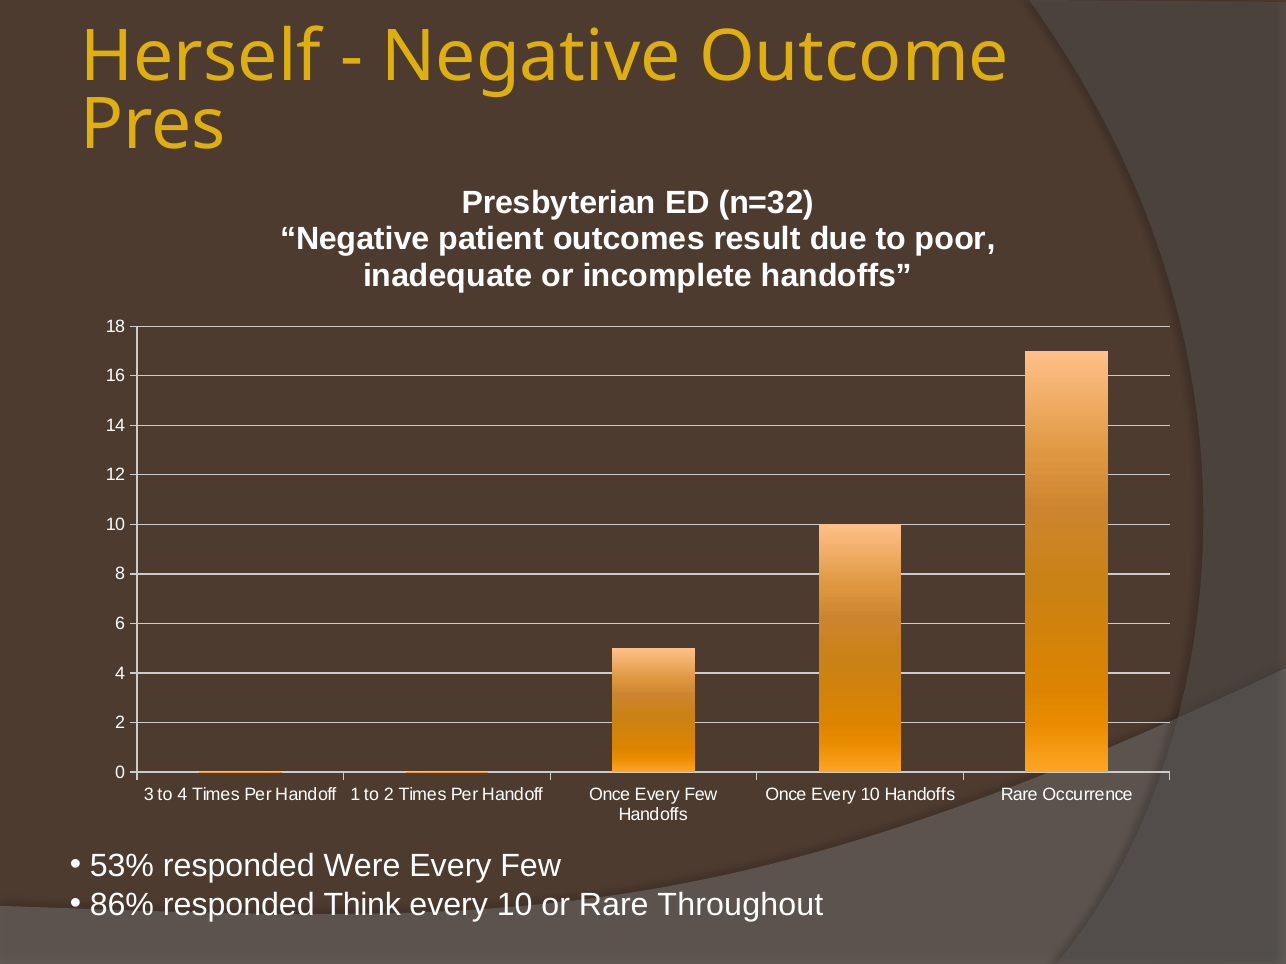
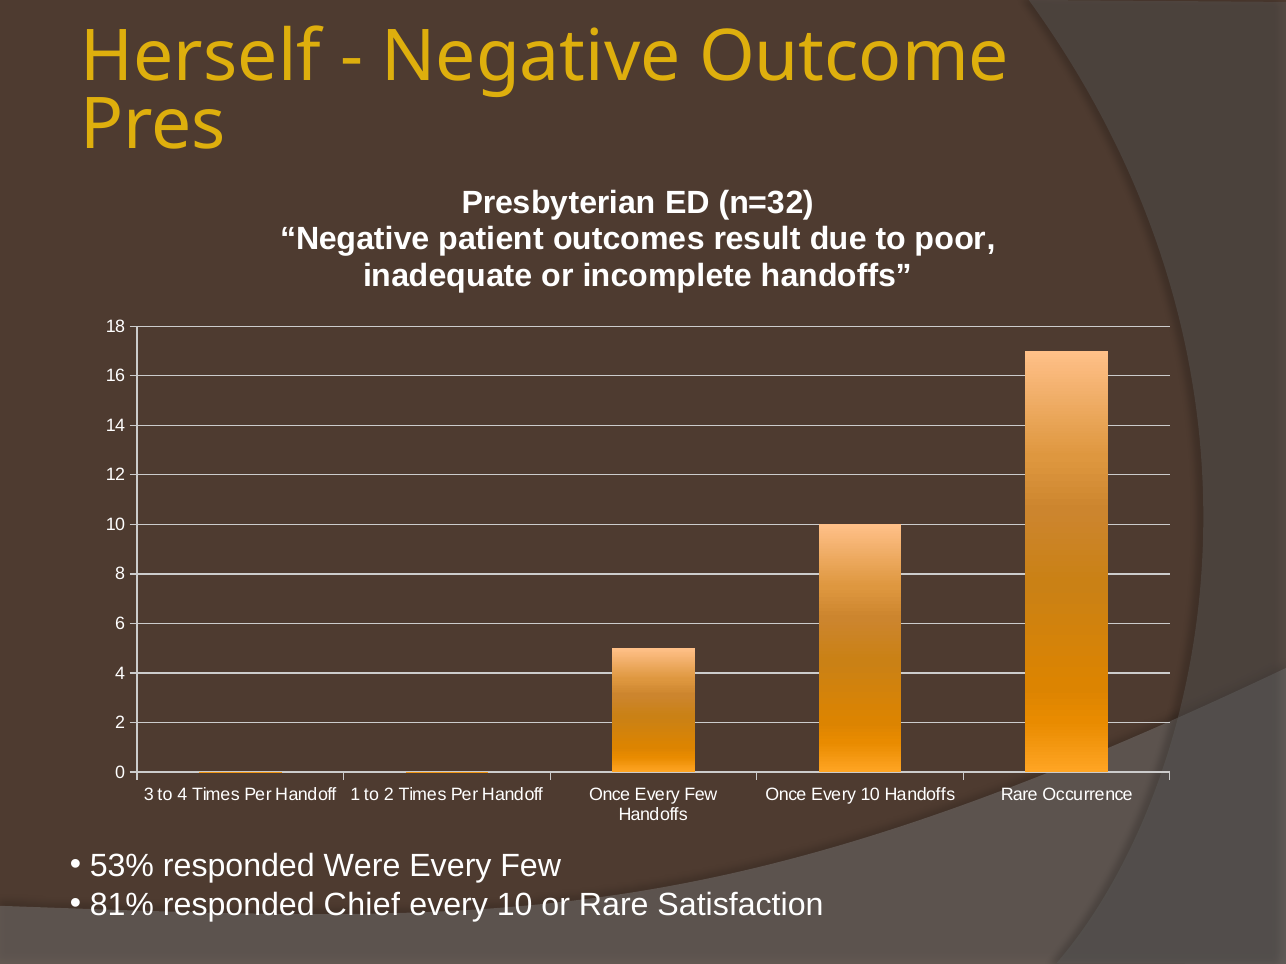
86%: 86% -> 81%
Think: Think -> Chief
Throughout: Throughout -> Satisfaction
